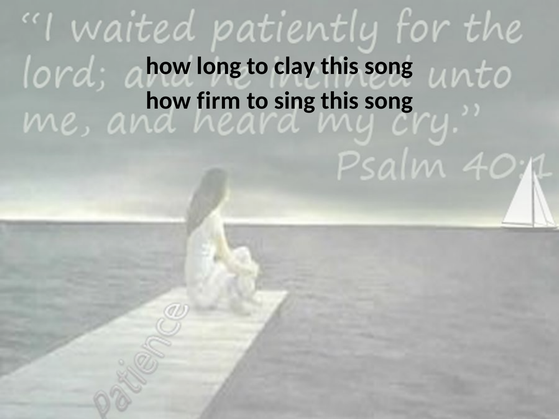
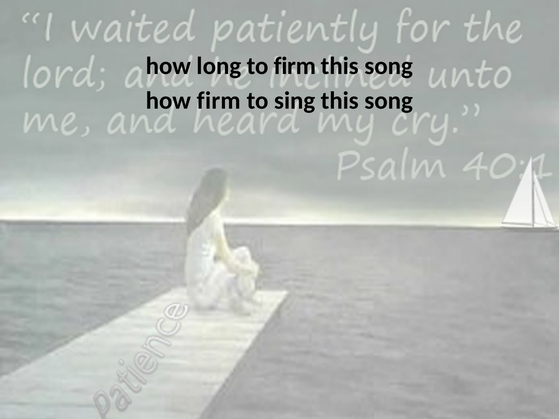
to clay: clay -> firm
